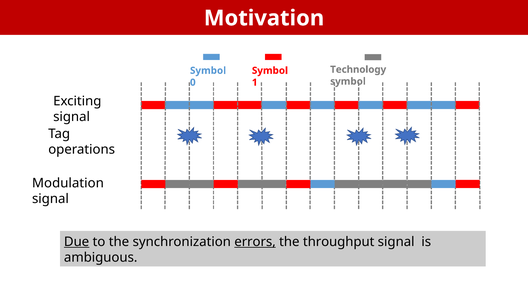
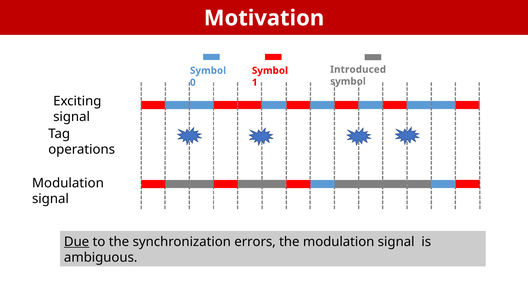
Technology: Technology -> Introduced
errors underline: present -> none
the throughput: throughput -> modulation
